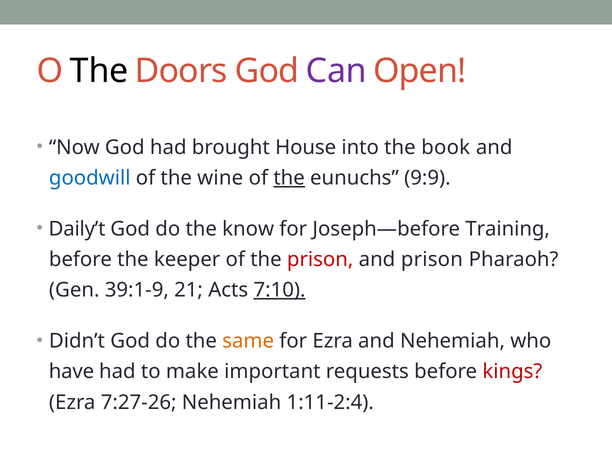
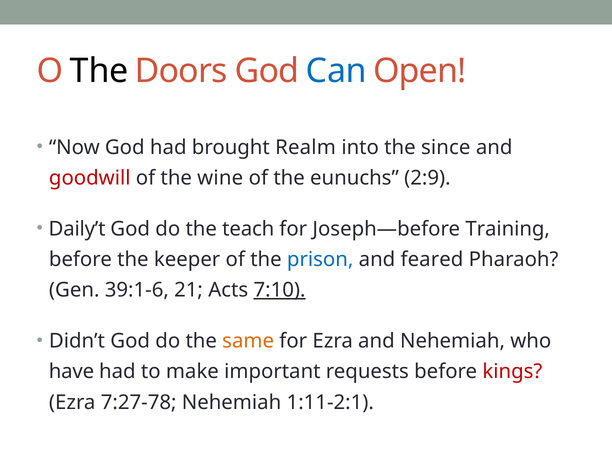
Can colour: purple -> blue
House: House -> Realm
book: book -> since
goodwill colour: blue -> red
the at (289, 178) underline: present -> none
9:9: 9:9 -> 2:9
know: know -> teach
prison at (320, 259) colour: red -> blue
and prison: prison -> feared
39:1-9: 39:1-9 -> 39:1-6
7:27-26: 7:27-26 -> 7:27-78
1:11-2:4: 1:11-2:4 -> 1:11-2:1
